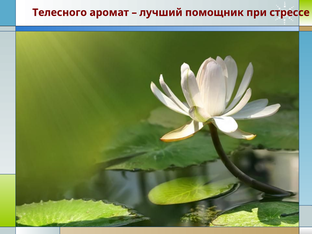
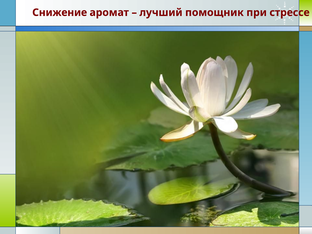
Телесного: Телесного -> Снижение
